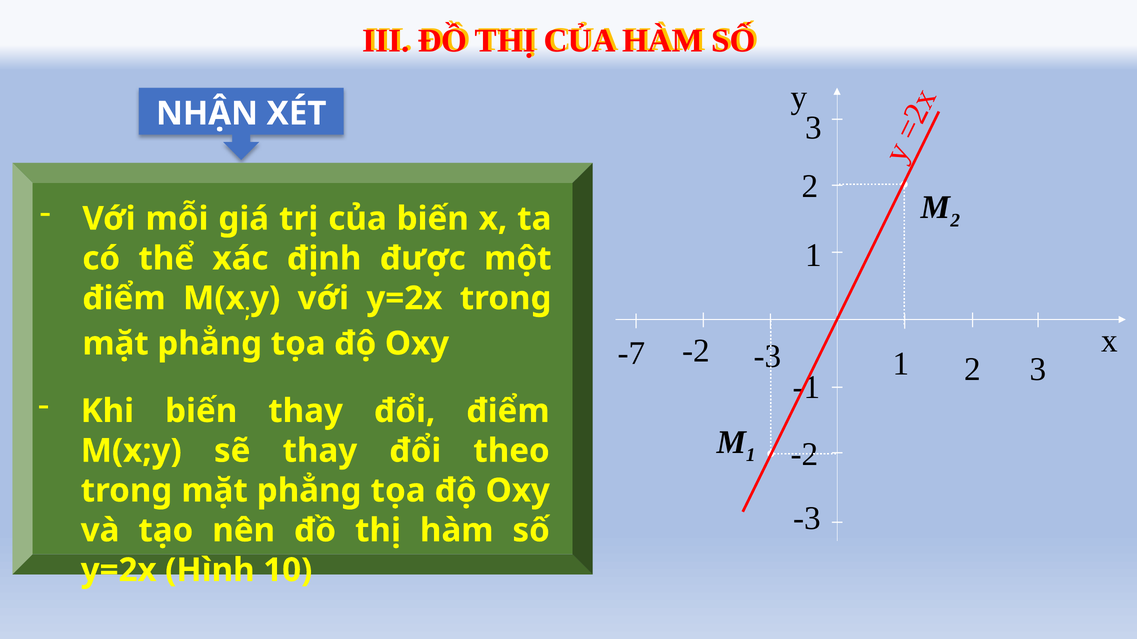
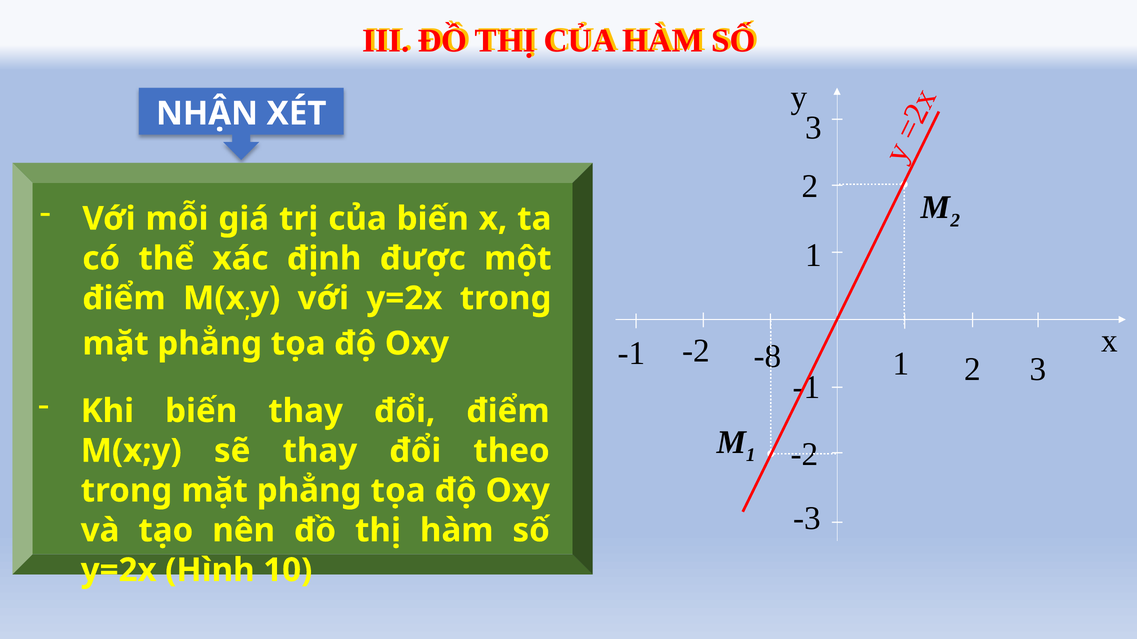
-7 at (631, 353): -7 -> -1
-3 at (768, 357): -3 -> -8
